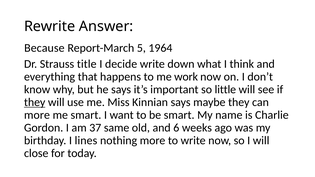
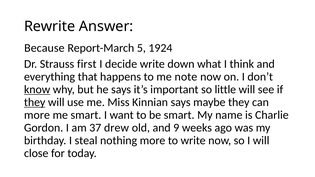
1964: 1964 -> 1924
title: title -> first
work: work -> note
know underline: none -> present
same: same -> drew
6: 6 -> 9
lines: lines -> steal
